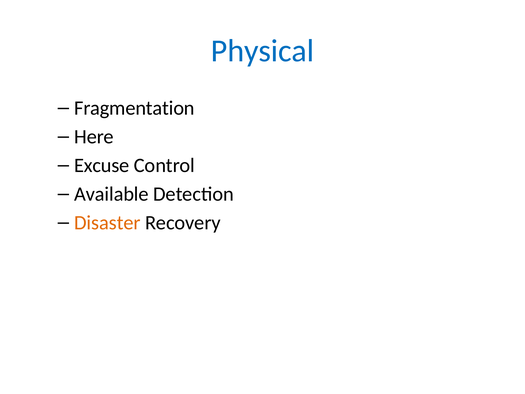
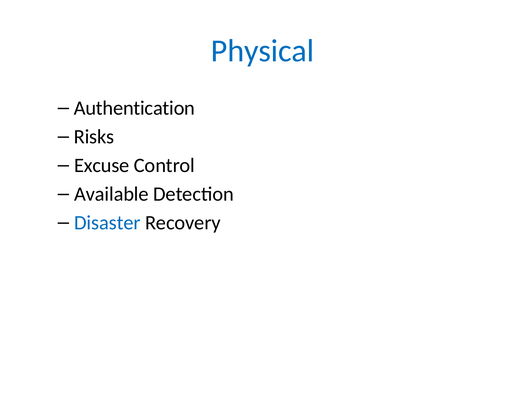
Fragmentation: Fragmentation -> Authentication
Here: Here -> Risks
Disaster colour: orange -> blue
